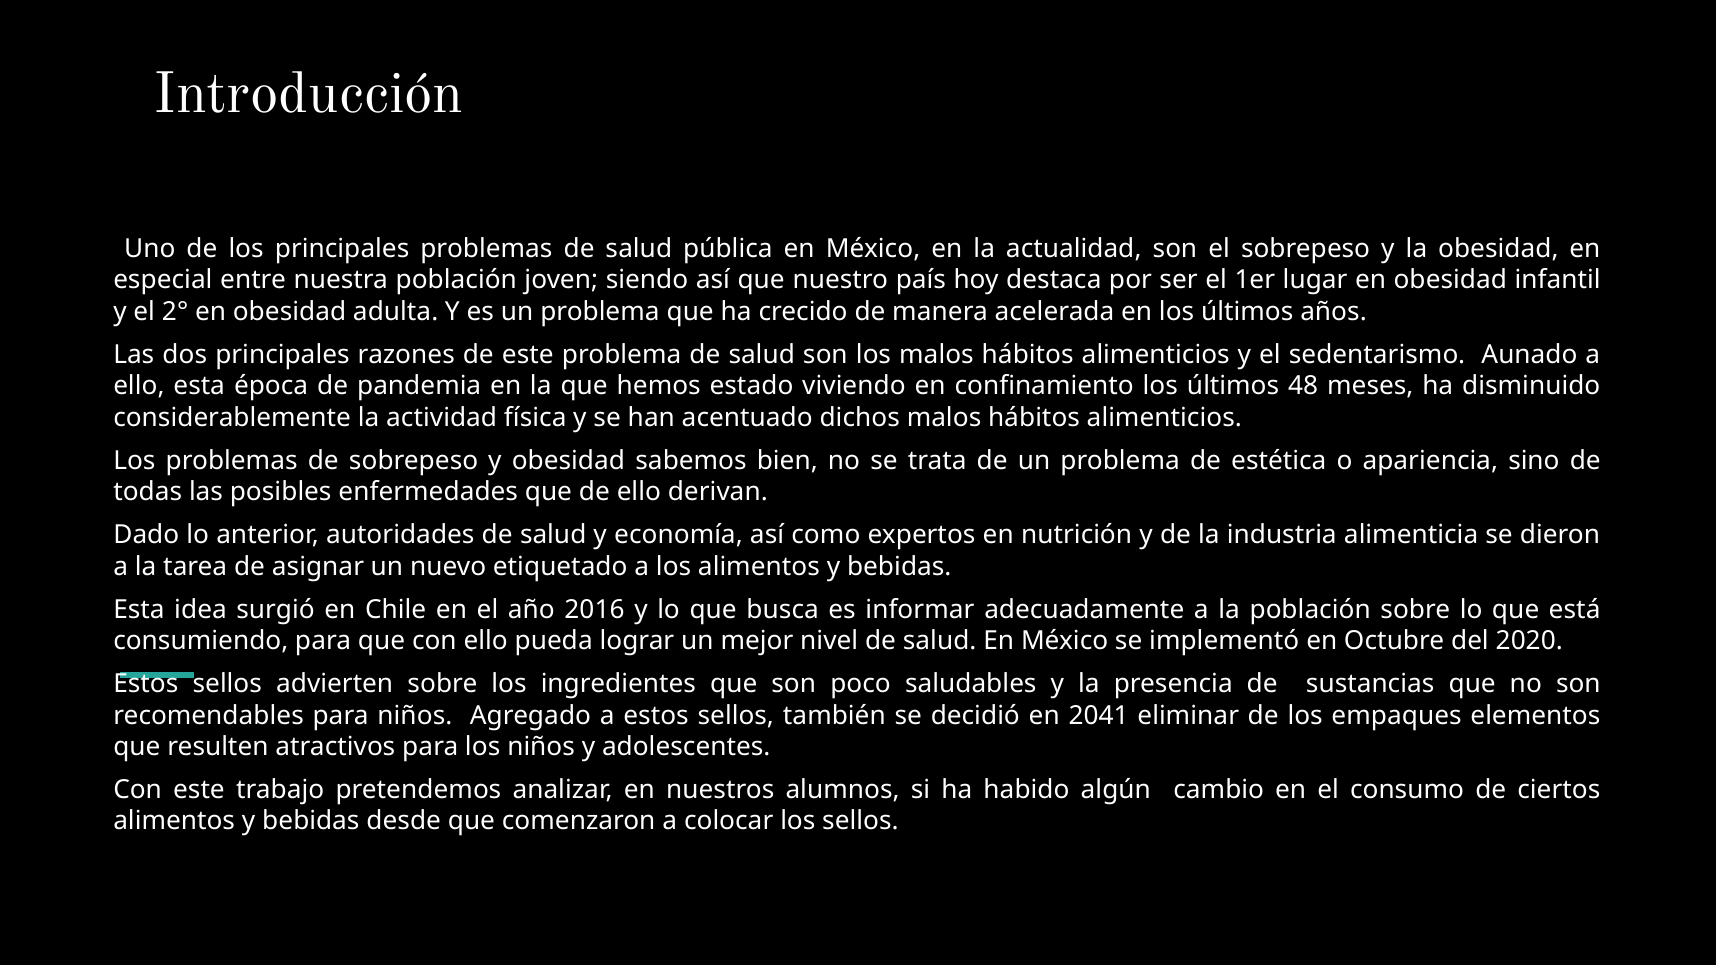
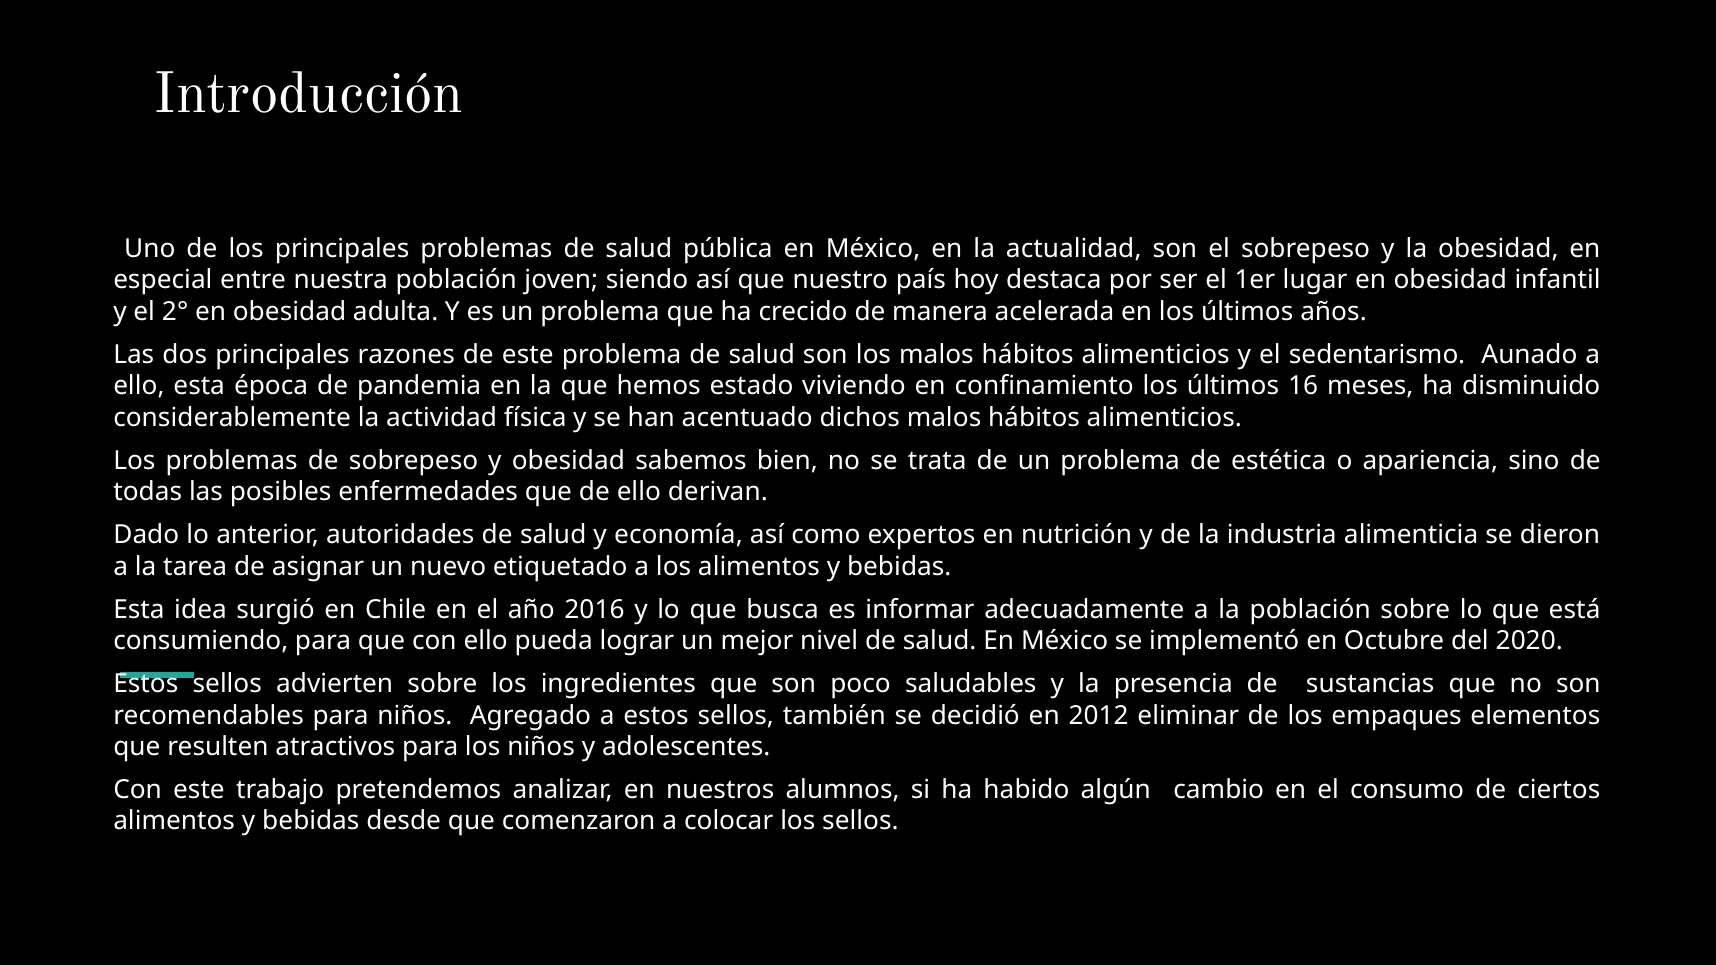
48: 48 -> 16
2041: 2041 -> 2012
